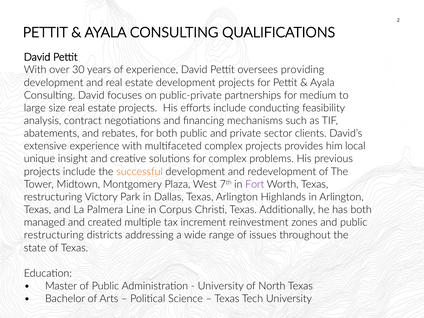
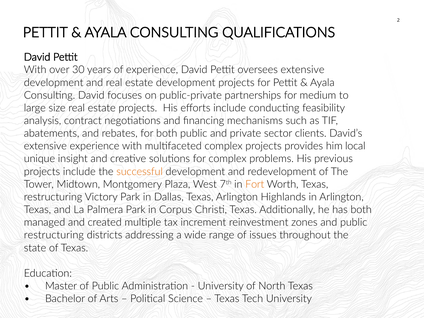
oversees providing: providing -> extensive
Fort colour: purple -> orange
Palmera Line: Line -> Park
